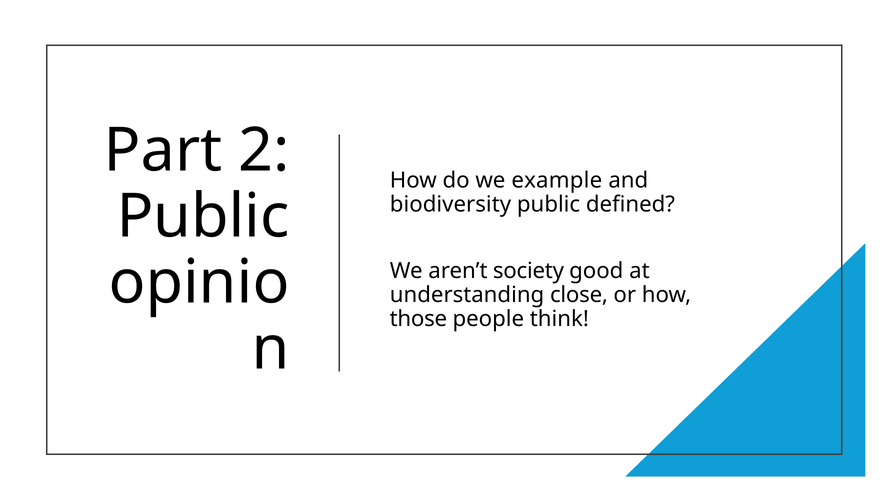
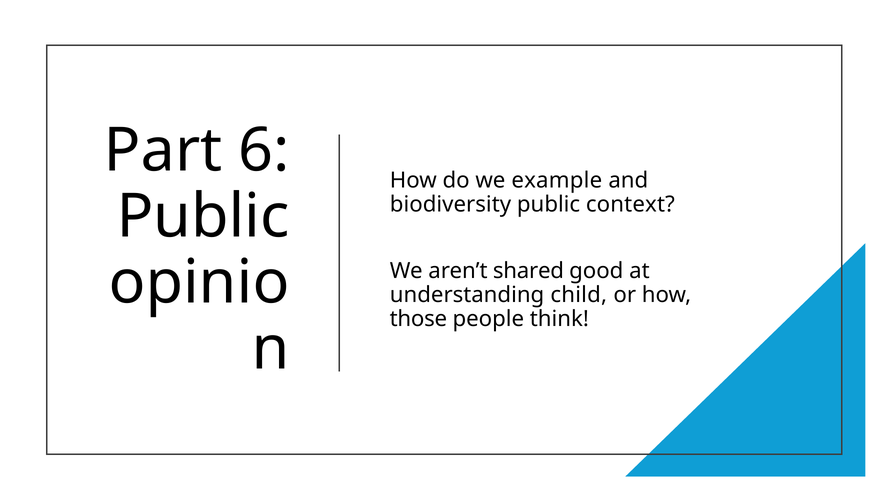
2: 2 -> 6
defined: defined -> context
society: society -> shared
close: close -> child
